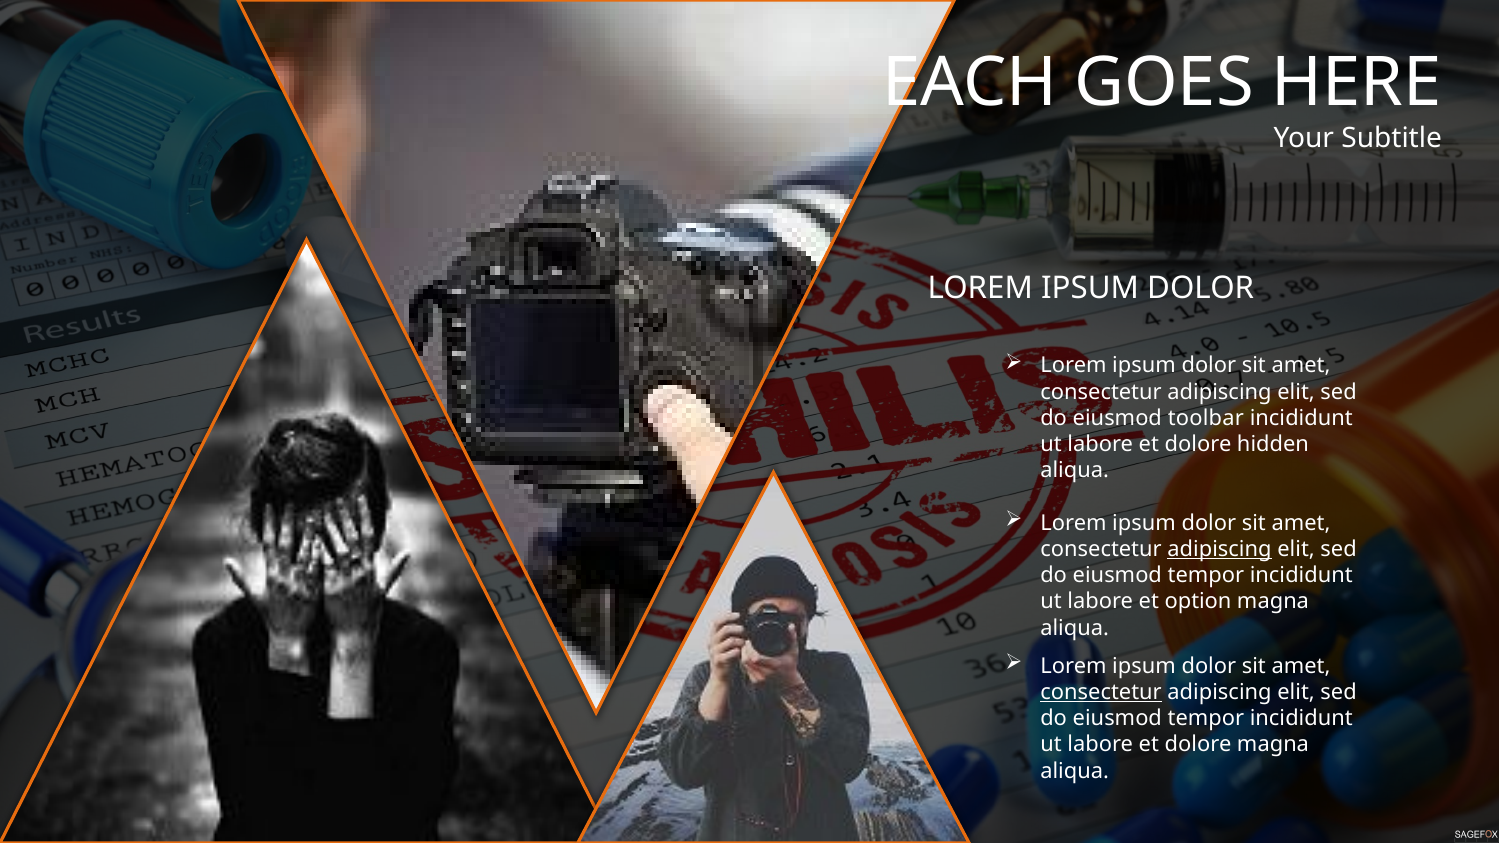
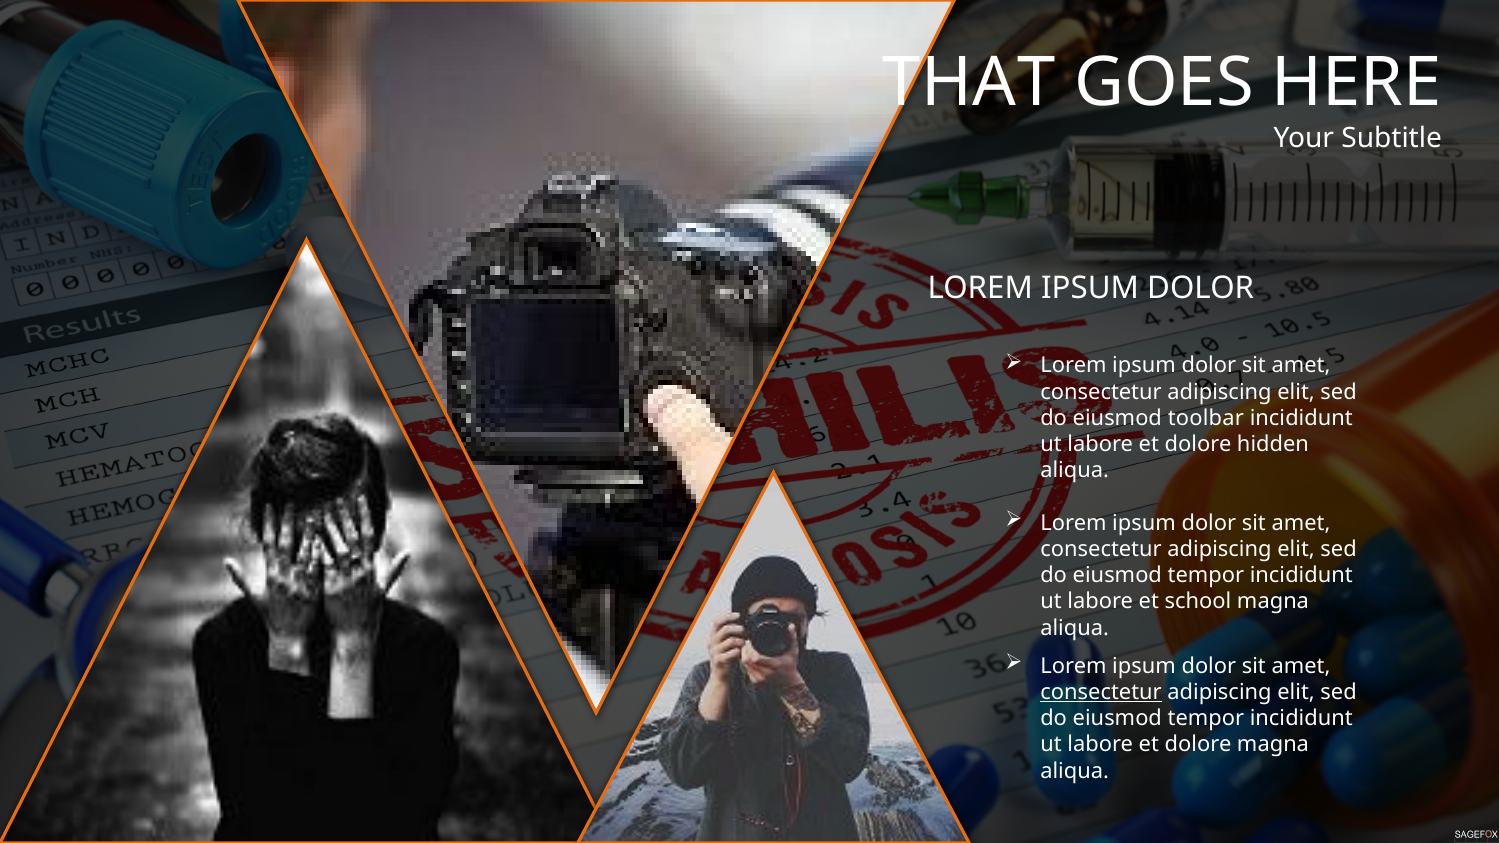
EACH: EACH -> THAT
adipiscing at (1219, 549) underline: present -> none
option: option -> school
